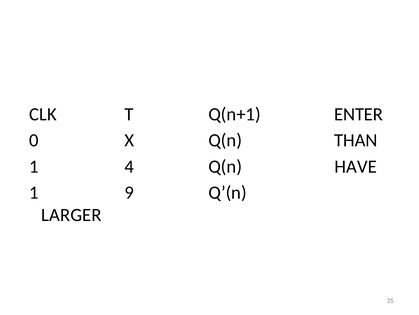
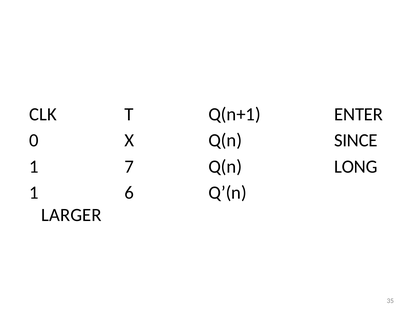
THAN: THAN -> SINCE
4: 4 -> 7
HAVE: HAVE -> LONG
9: 9 -> 6
